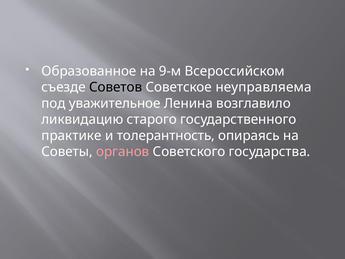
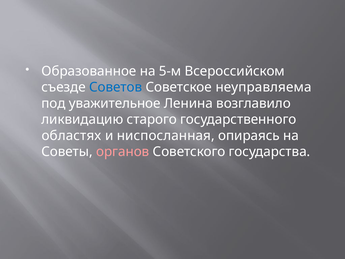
9-м: 9-м -> 5-м
Советов colour: black -> blue
практике: практике -> областях
толерантность: толерантность -> ниспосланная
